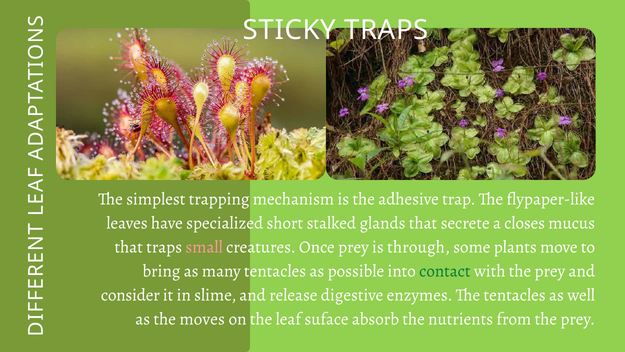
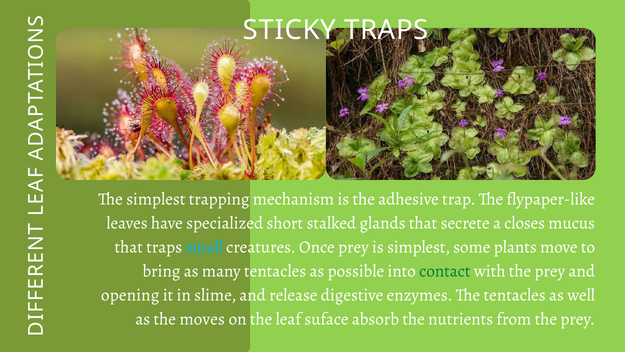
small colour: pink -> light blue
is through: through -> simplest
consider: consider -> opening
